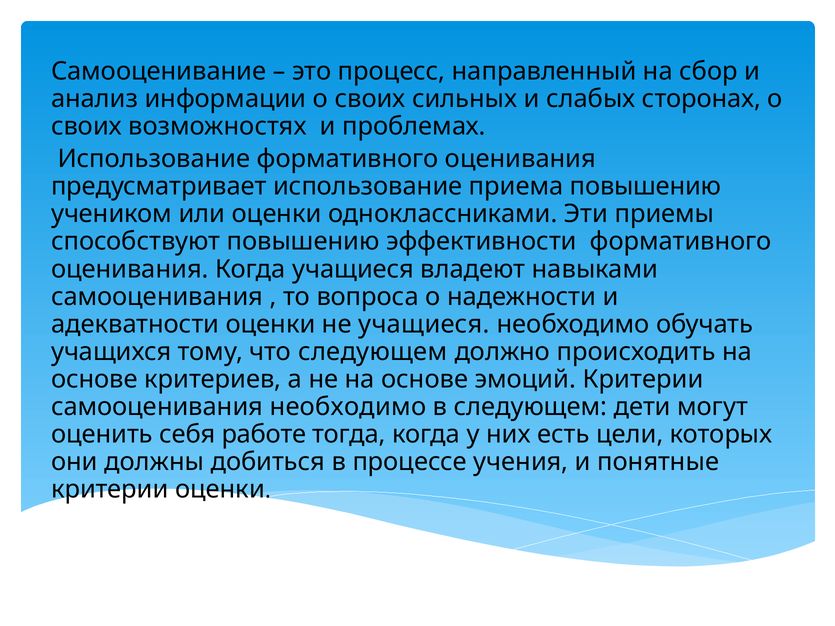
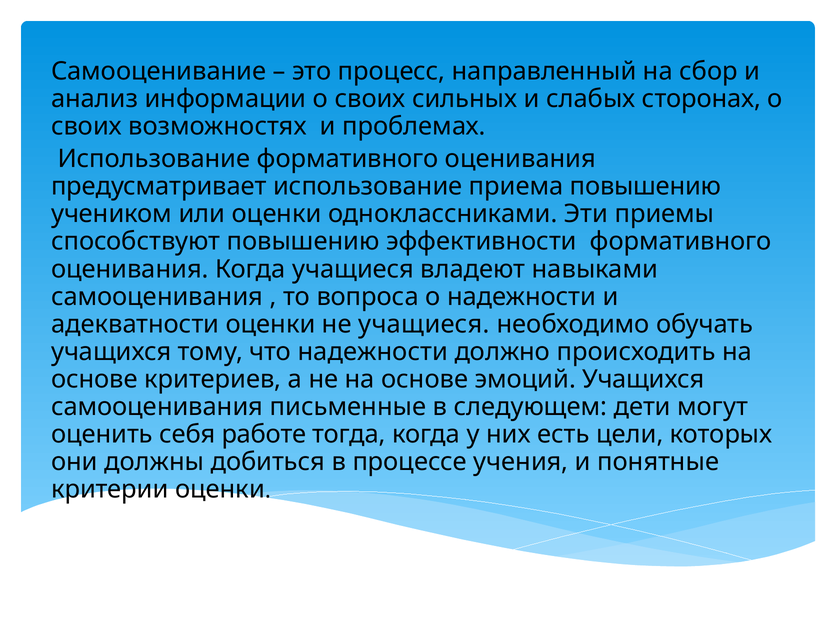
что следующем: следующем -> надежности
эмоций Критерии: Критерии -> Учащихся
самооценивания необходимо: необходимо -> письменные
